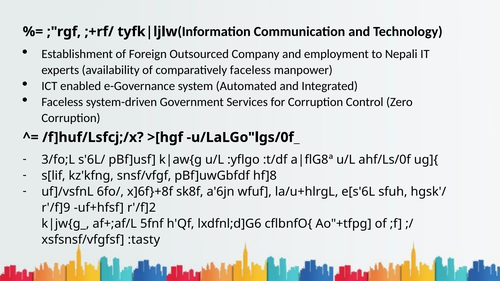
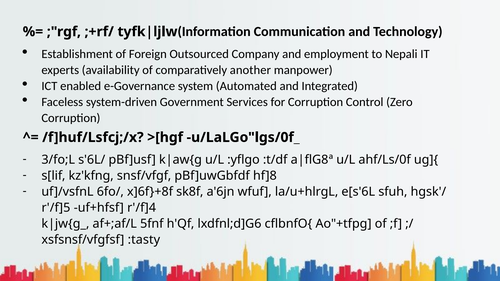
comparatively faceless: faceless -> another
r'/f]9: r'/f]9 -> r'/f]5
r'/f]2: r'/f]2 -> r'/f]4
